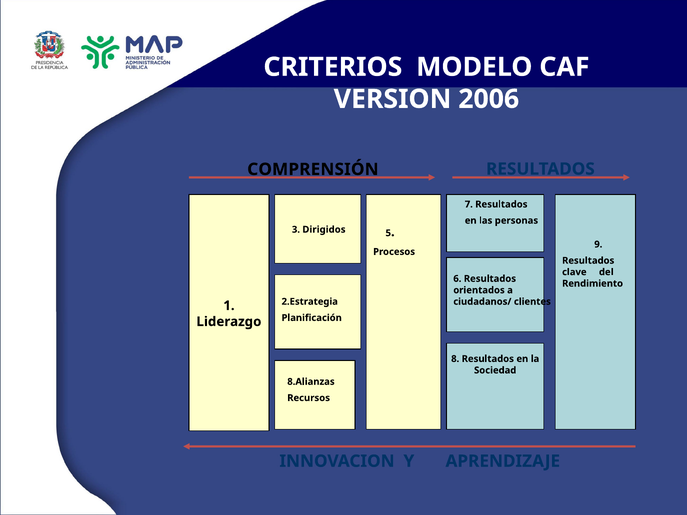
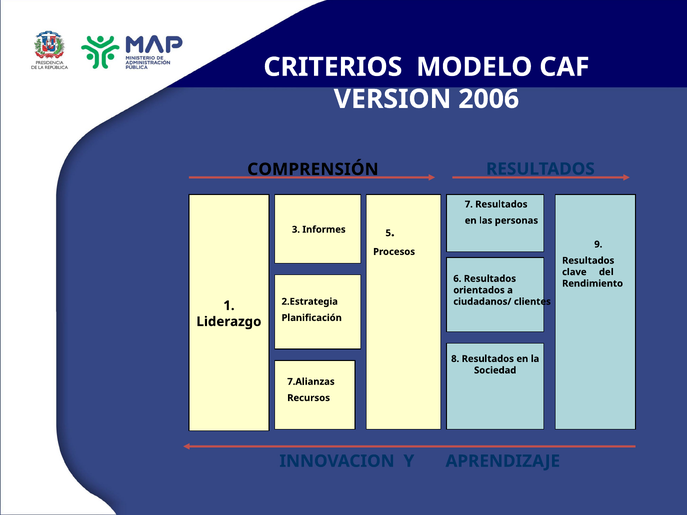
Dirigidos: Dirigidos -> Informes
8.Alianzas: 8.Alianzas -> 7.Alianzas
